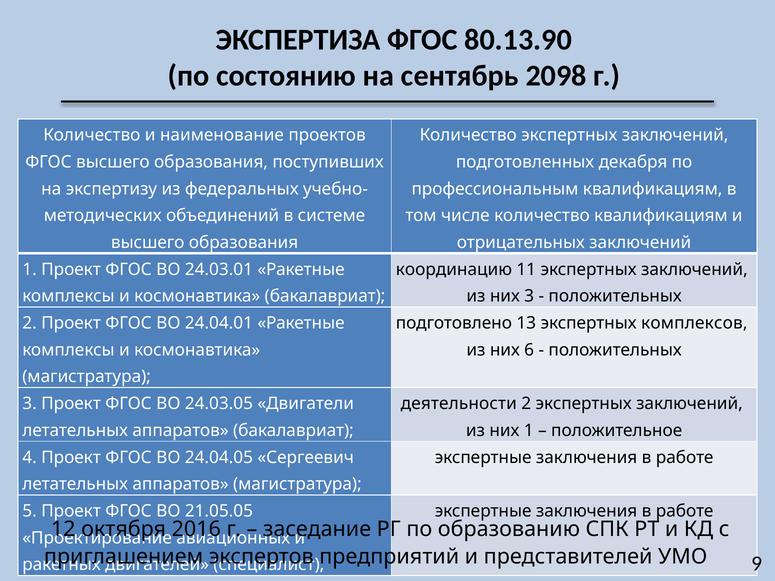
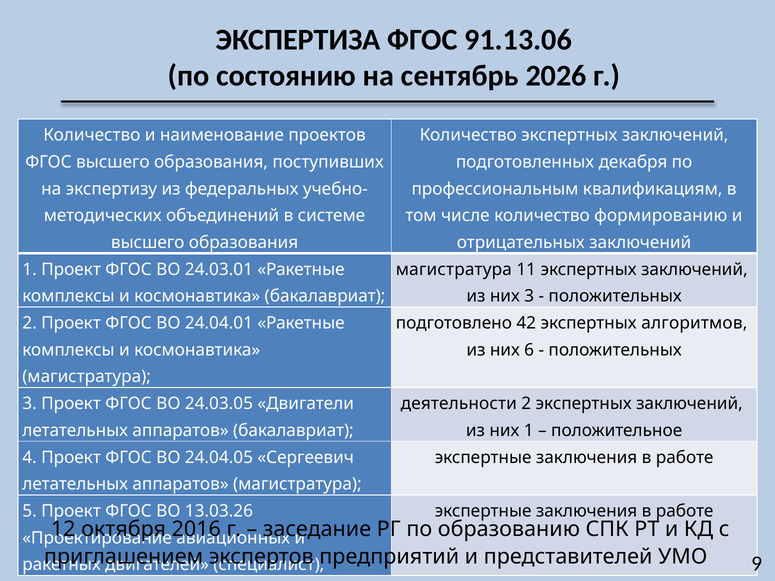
80.13.90: 80.13.90 -> 91.13.06
2098: 2098 -> 2026
количество квалификациям: квалификациям -> формированию
координацию at (454, 270): координацию -> магистратура
13: 13 -> 42
комплексов: комплексов -> алгоритмов
21.05.05: 21.05.05 -> 13.03.26
